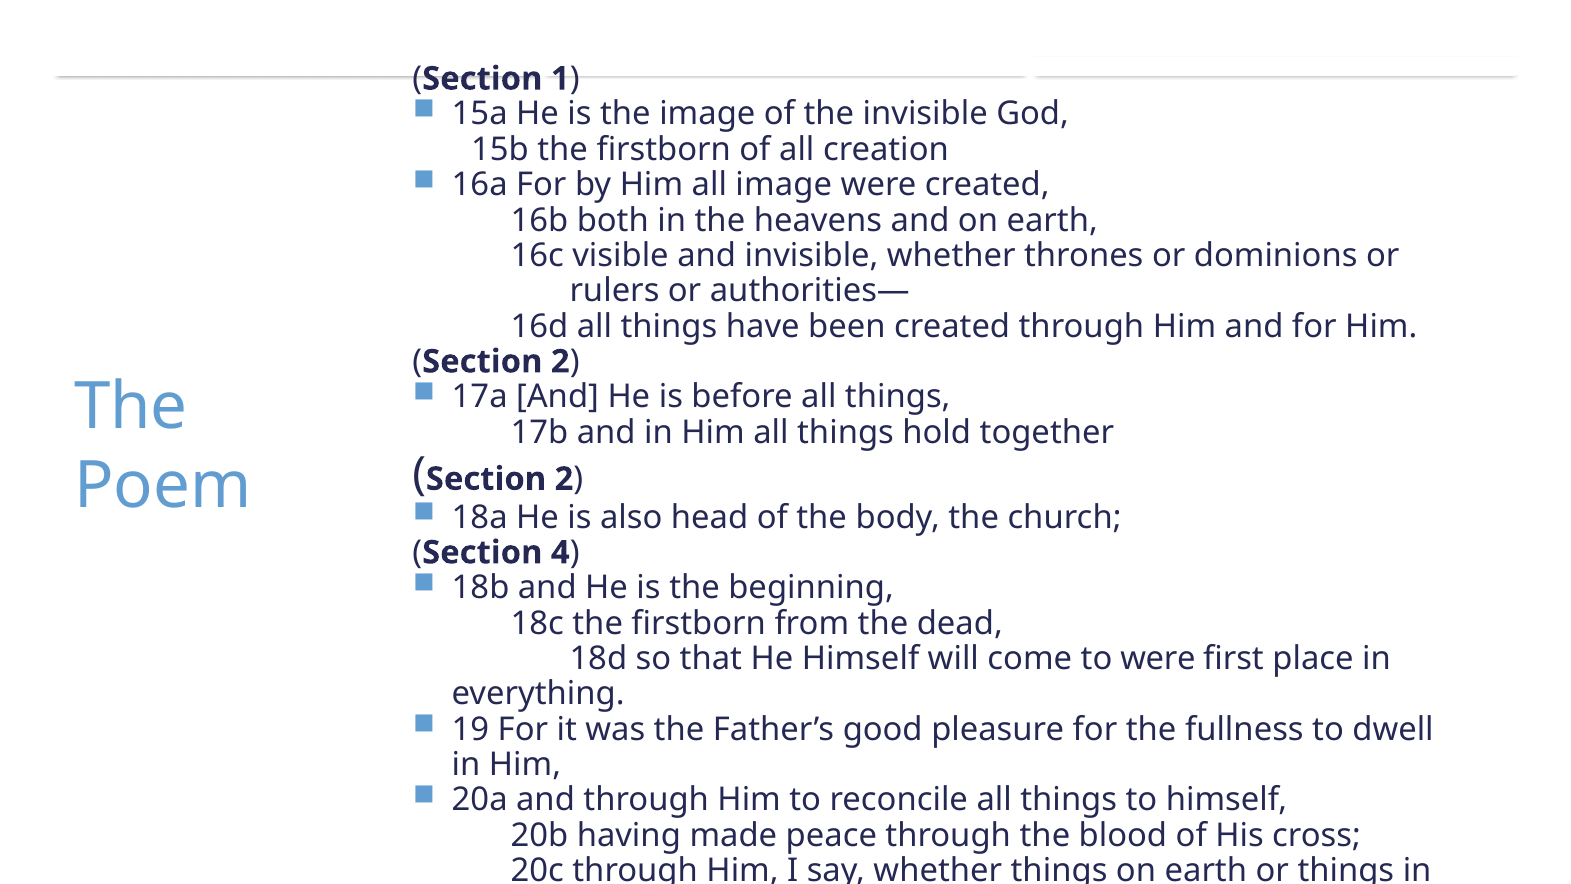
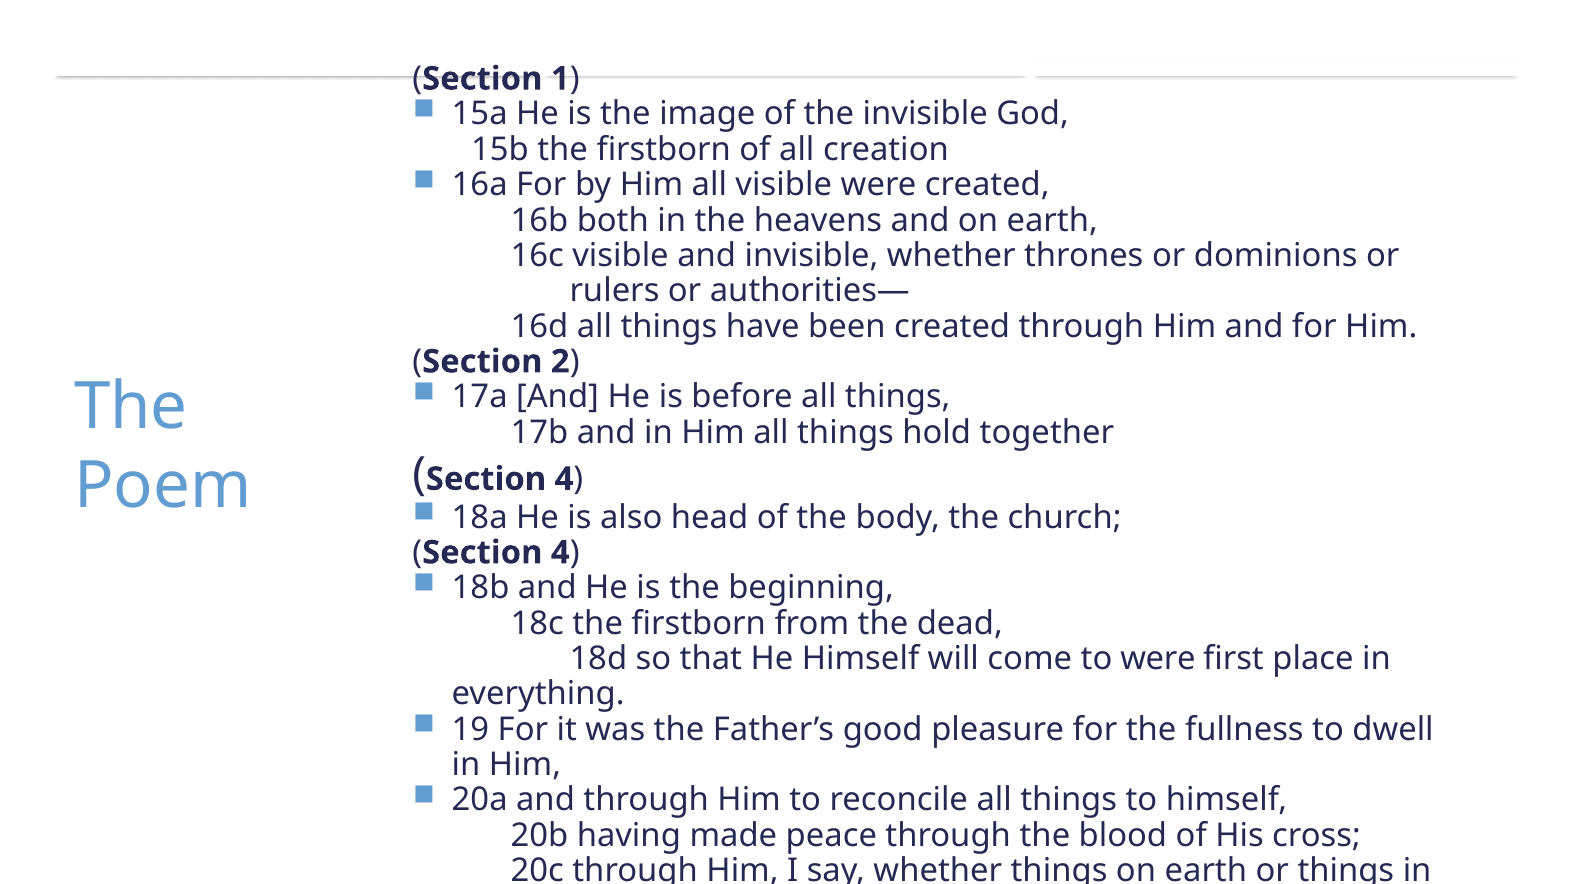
all image: image -> visible
2 at (564, 479): 2 -> 4
